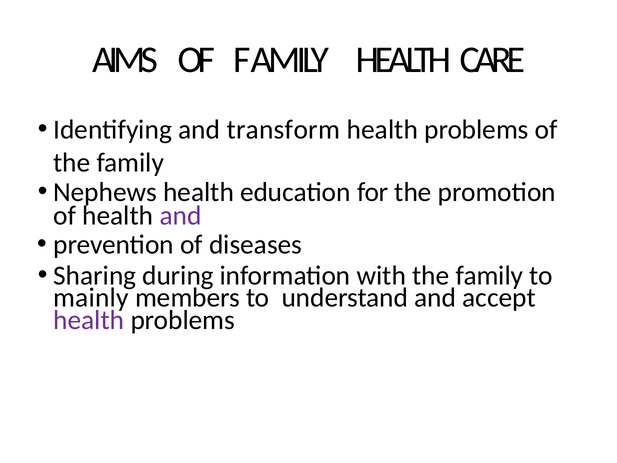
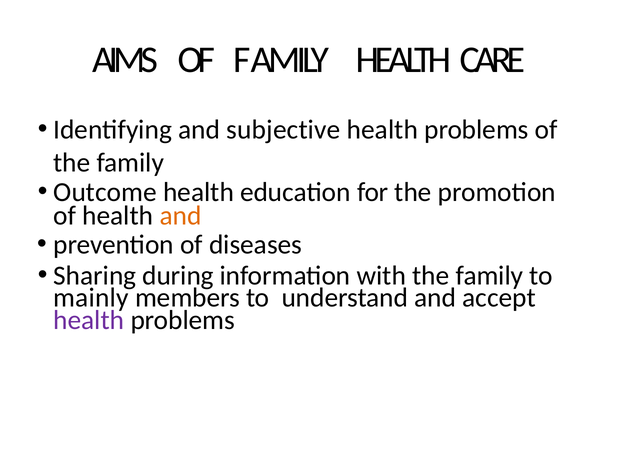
transform: transform -> subjective
Nephews: Nephews -> Outcome
and at (181, 215) colour: purple -> orange
